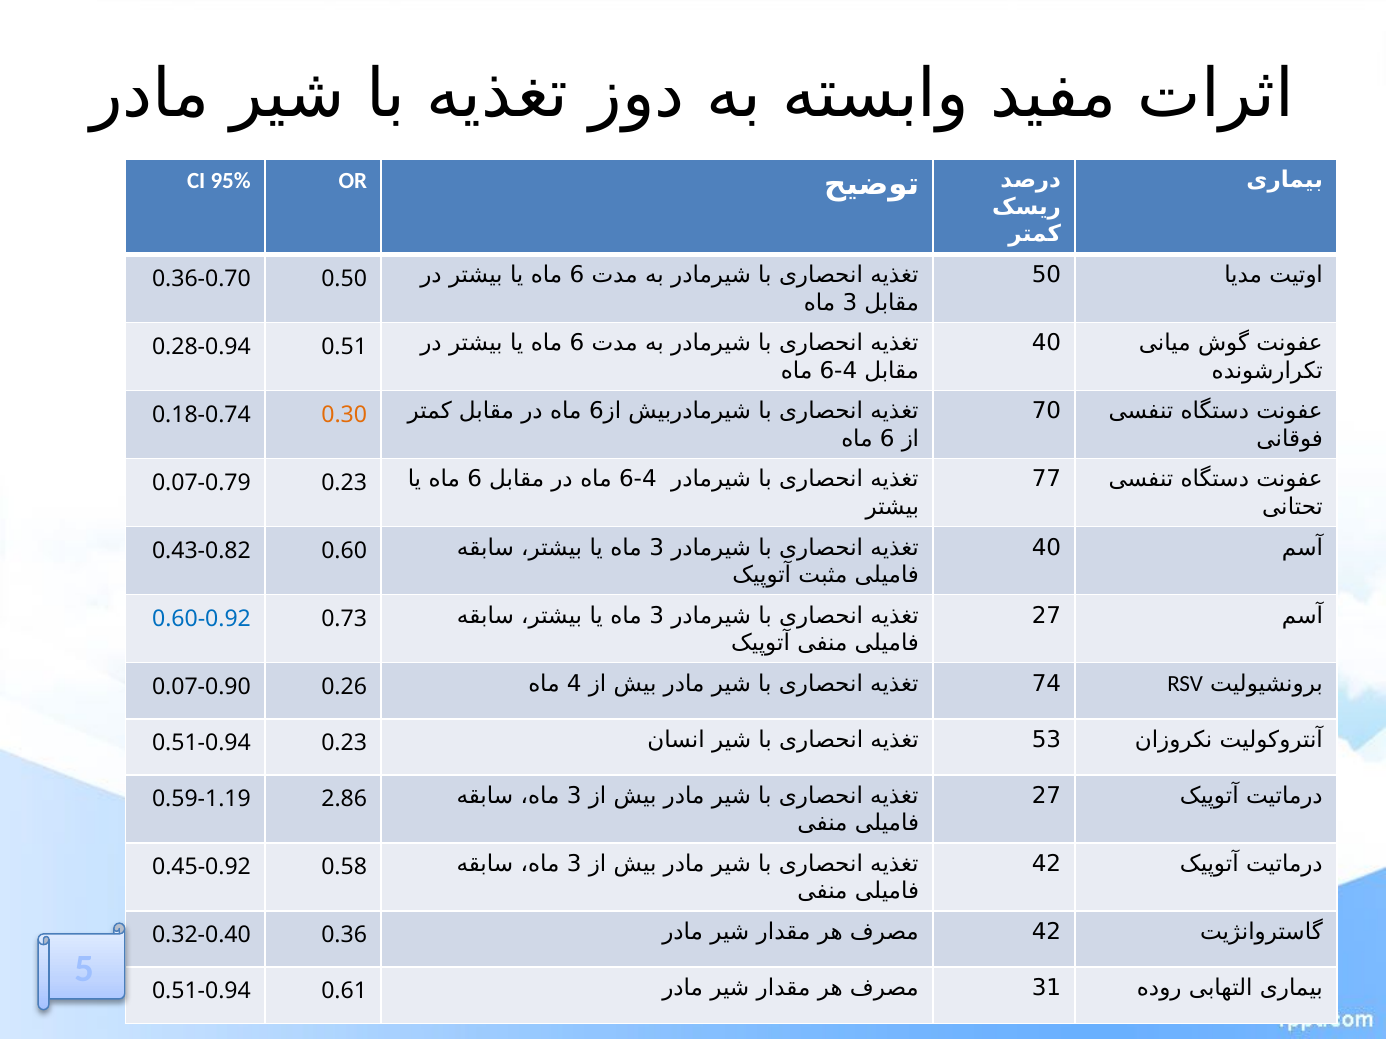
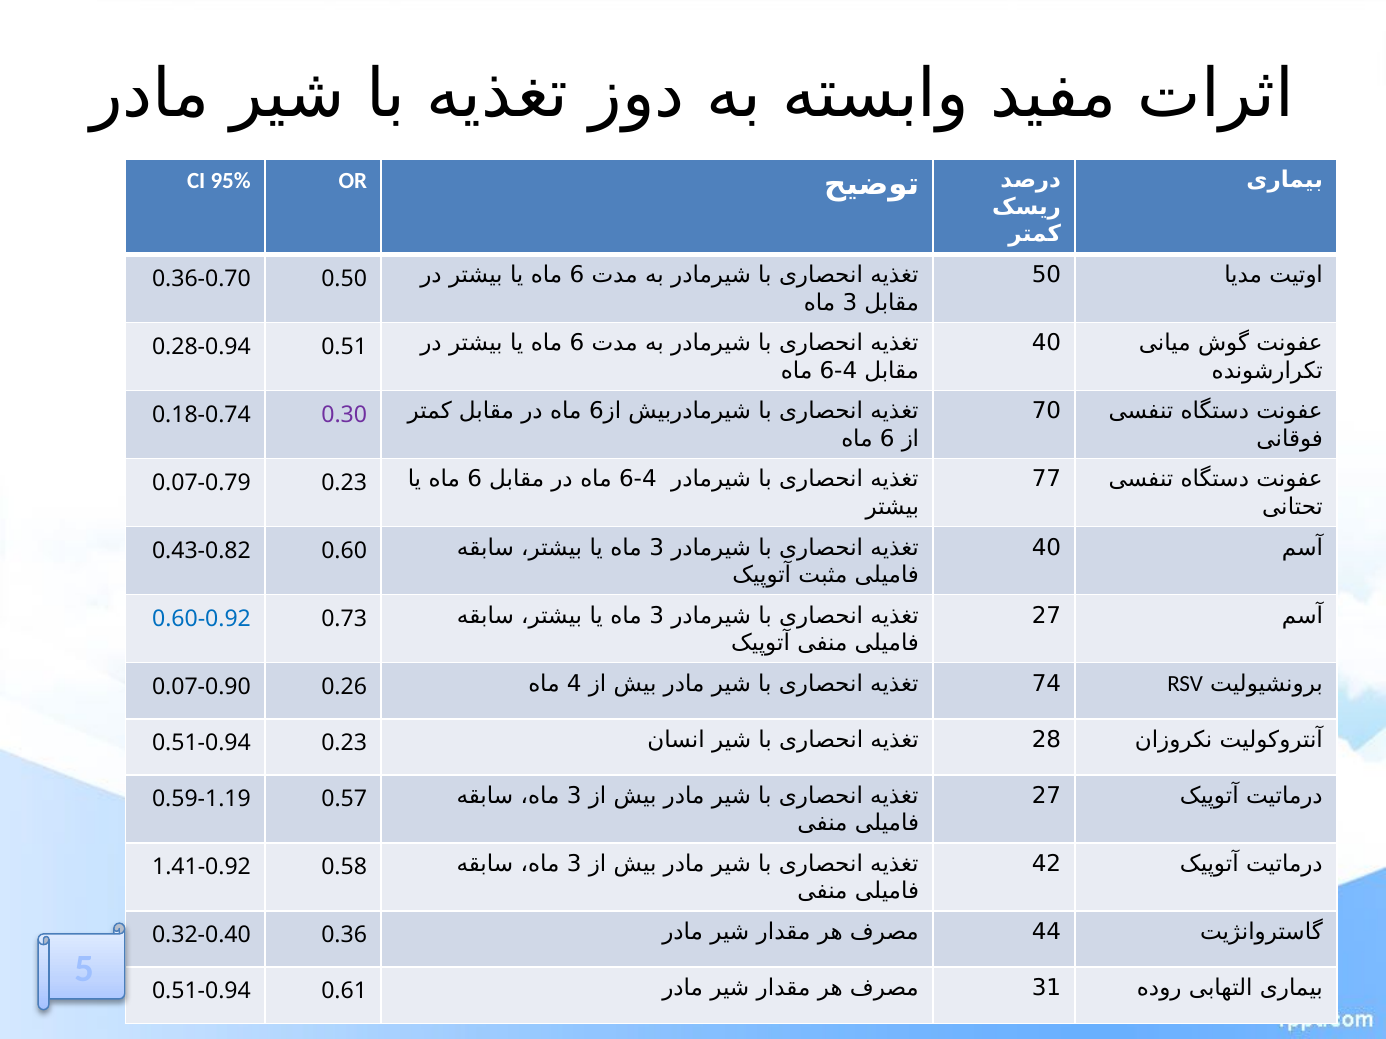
0.30 colour: orange -> purple
53: 53 -> 28
2.86: 2.86 -> 0.57
0.45-0.92: 0.45-0.92 -> 1.41-0.92
42 at (1046, 932): 42 -> 44
